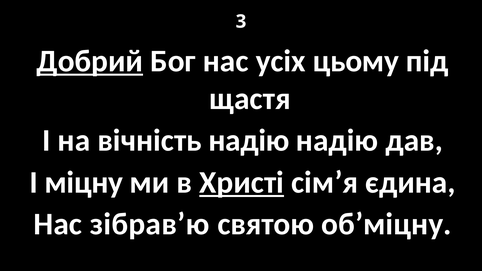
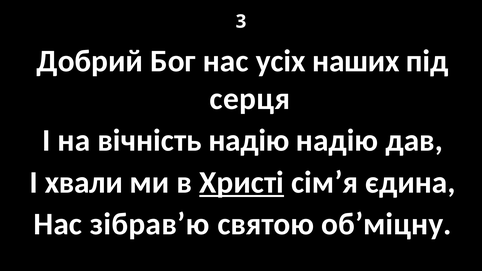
Добрий underline: present -> none
цьому: цьому -> наших
щастя: щастя -> серця
міцну: міцну -> хвали
